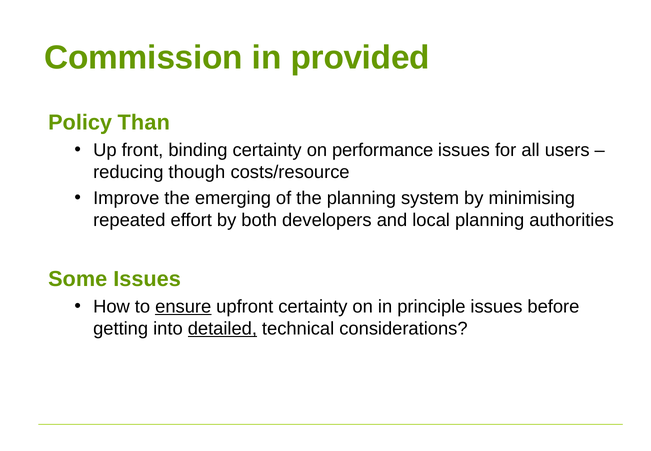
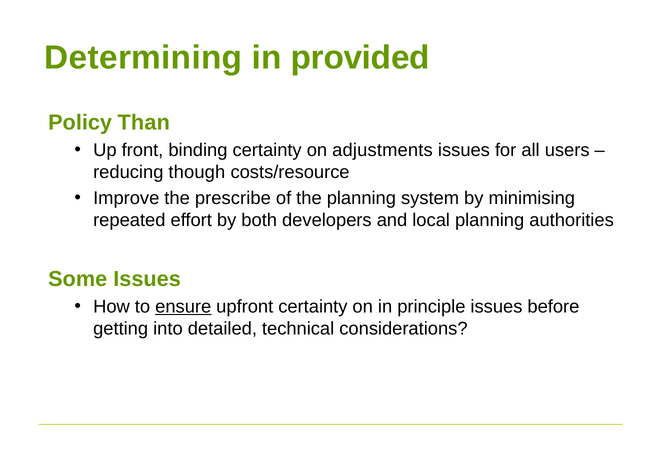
Commission: Commission -> Determining
performance: performance -> adjustments
emerging: emerging -> prescribe
detailed underline: present -> none
